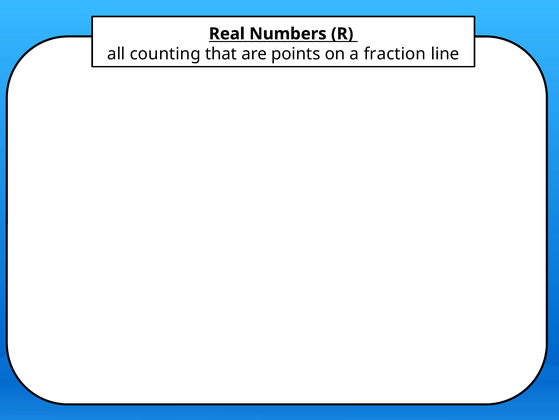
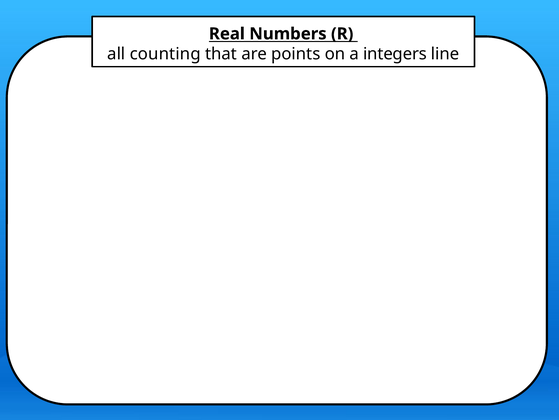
fraction: fraction -> integers
